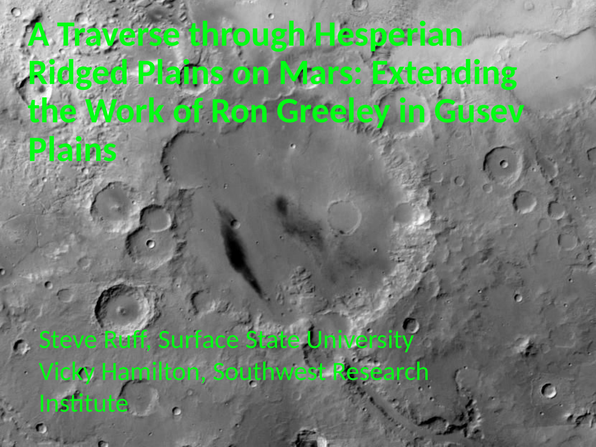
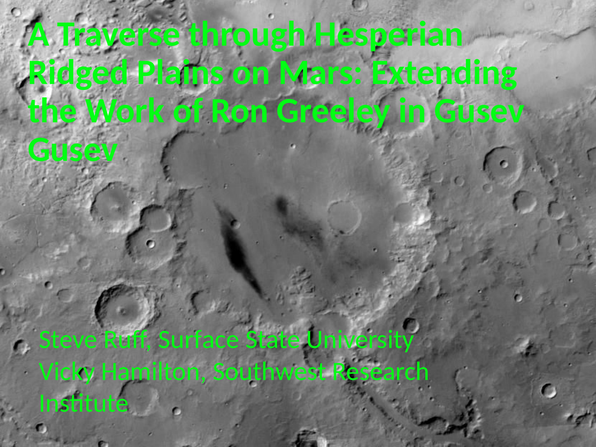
Plains at (73, 149): Plains -> Gusev
